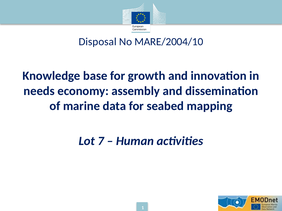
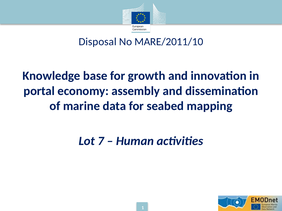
MARE/2004/10: MARE/2004/10 -> MARE/2011/10
needs: needs -> portal
